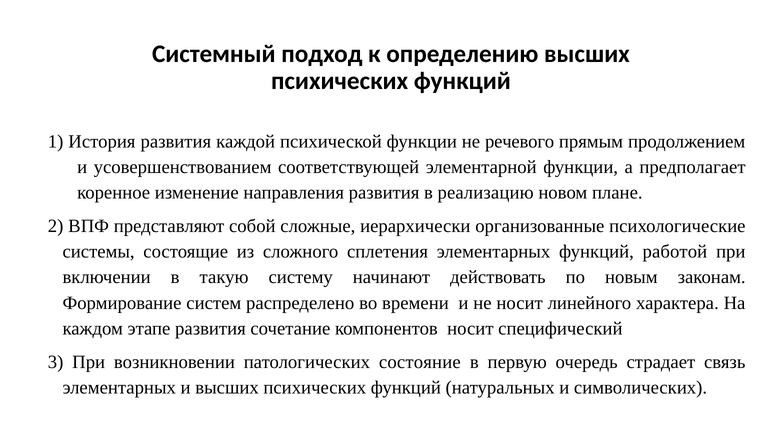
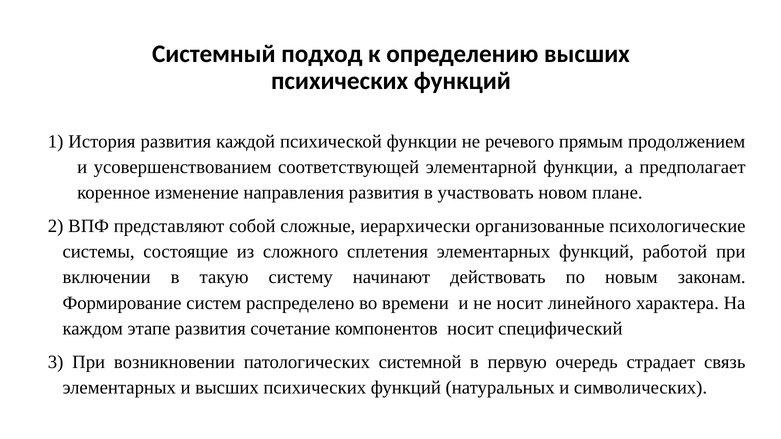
реализацию: реализацию -> участвовать
состояние: состояние -> системной
